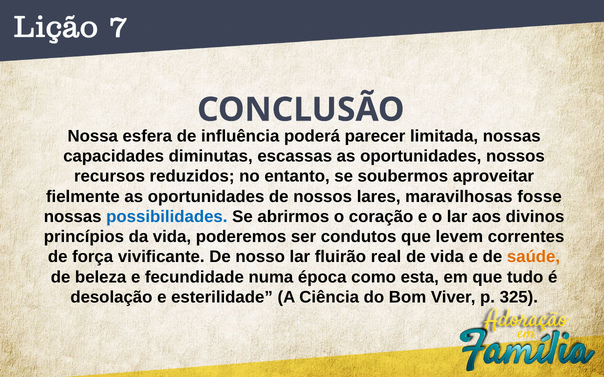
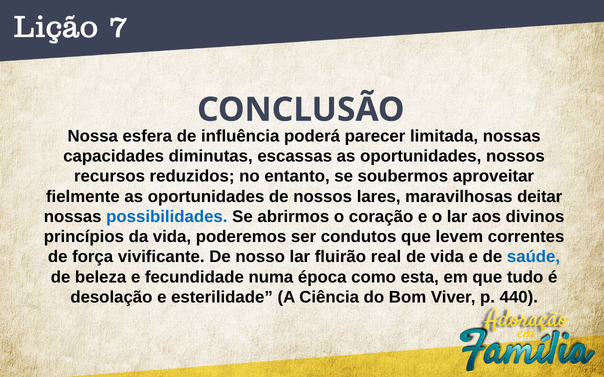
fosse: fosse -> deitar
saúde colour: orange -> blue
325: 325 -> 440
